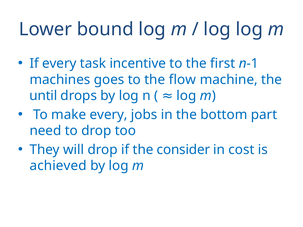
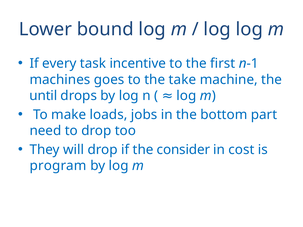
flow: flow -> take
make every: every -> loads
achieved: achieved -> program
